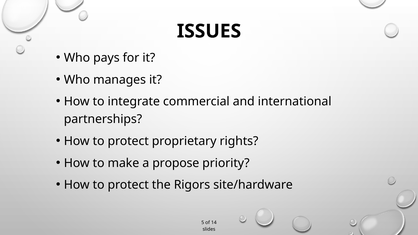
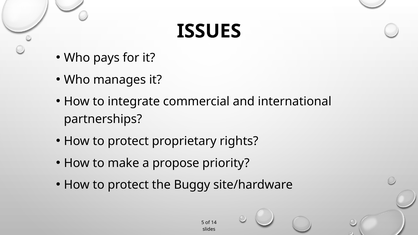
Rigors: Rigors -> Buggy
